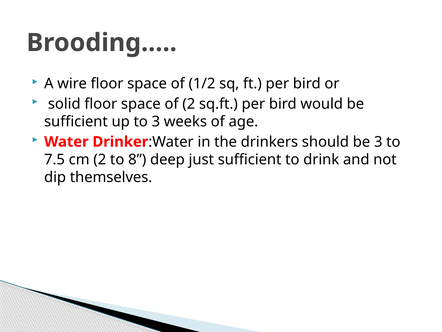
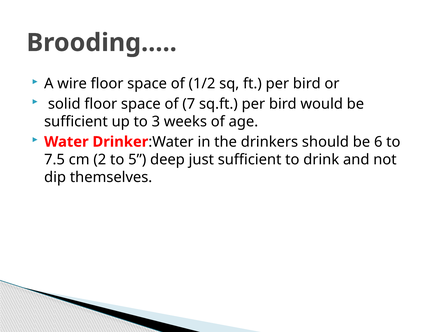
of 2: 2 -> 7
be 3: 3 -> 6
8: 8 -> 5
